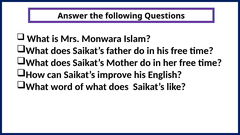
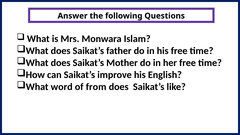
of what: what -> from
